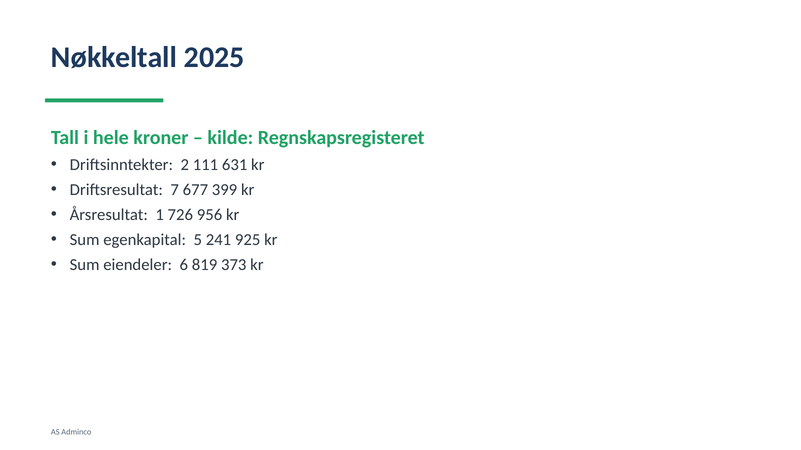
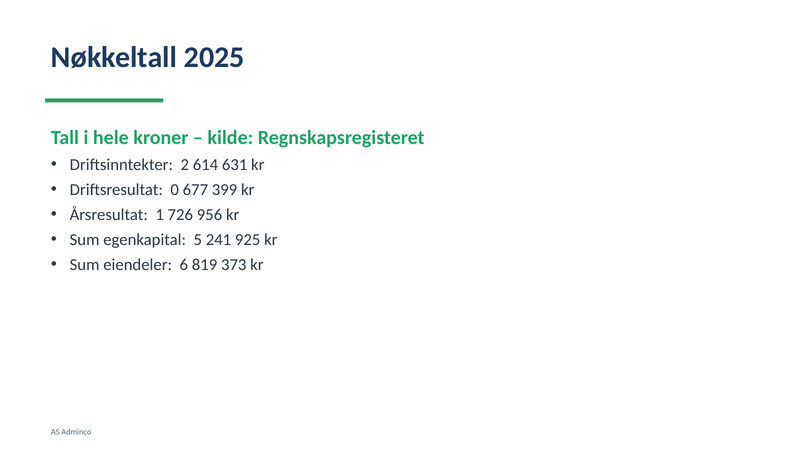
111: 111 -> 614
7: 7 -> 0
